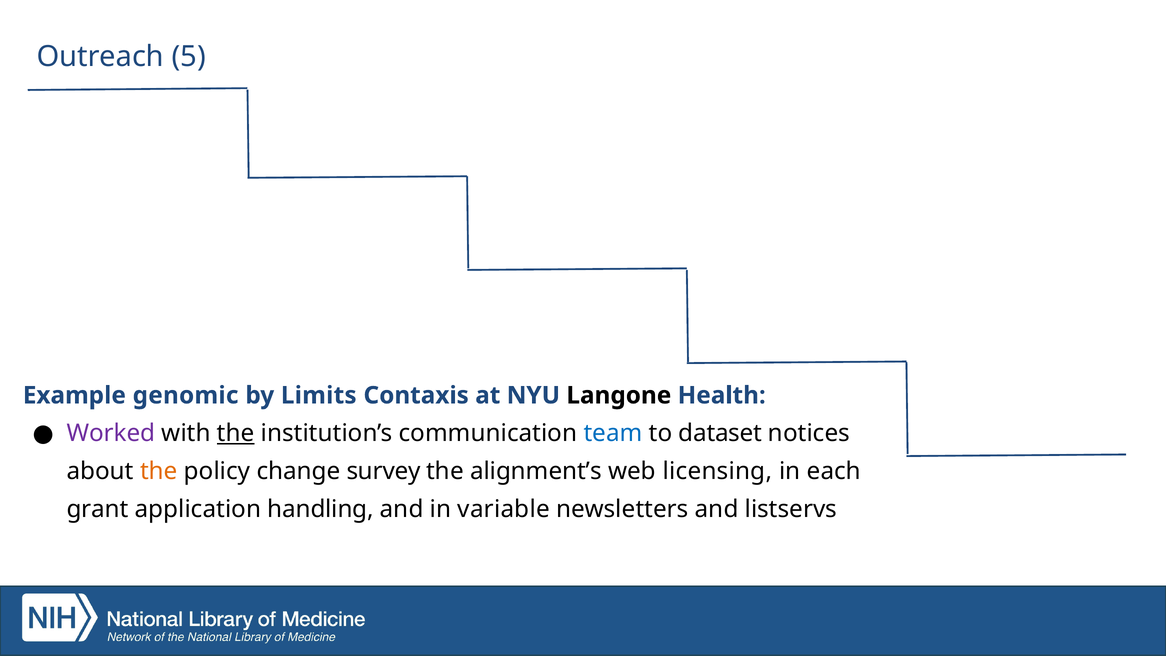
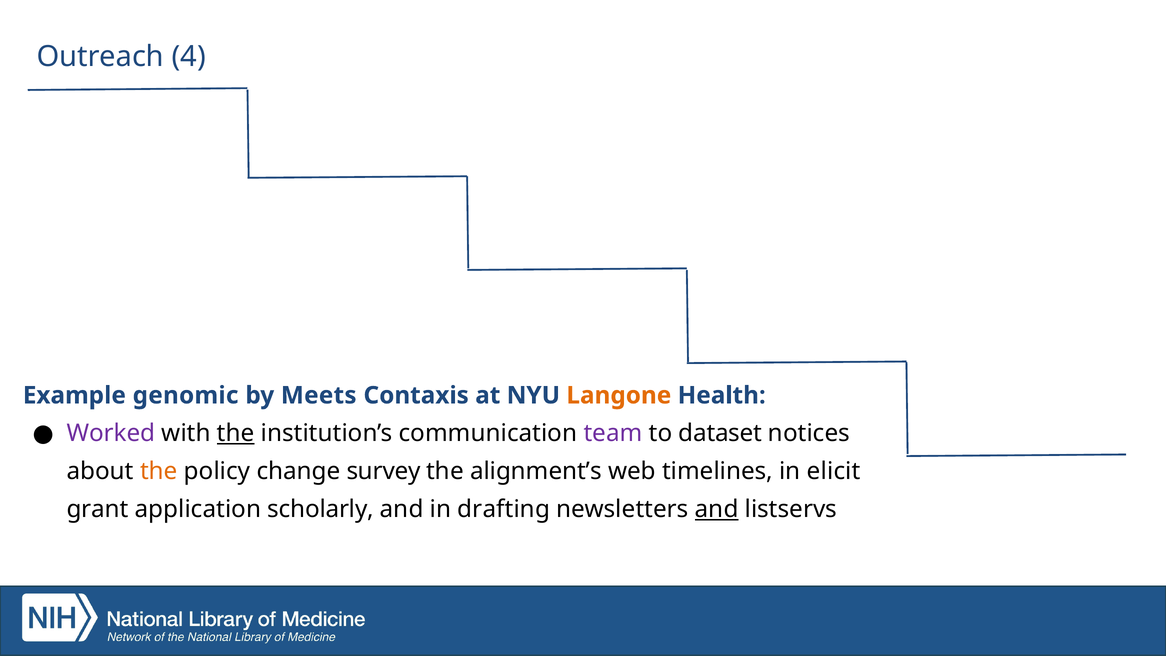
5: 5 -> 4
Limits: Limits -> Meets
Langone colour: black -> orange
team colour: blue -> purple
licensing: licensing -> timelines
each: each -> elicit
handling: handling -> scholarly
variable: variable -> drafting
and at (717, 509) underline: none -> present
